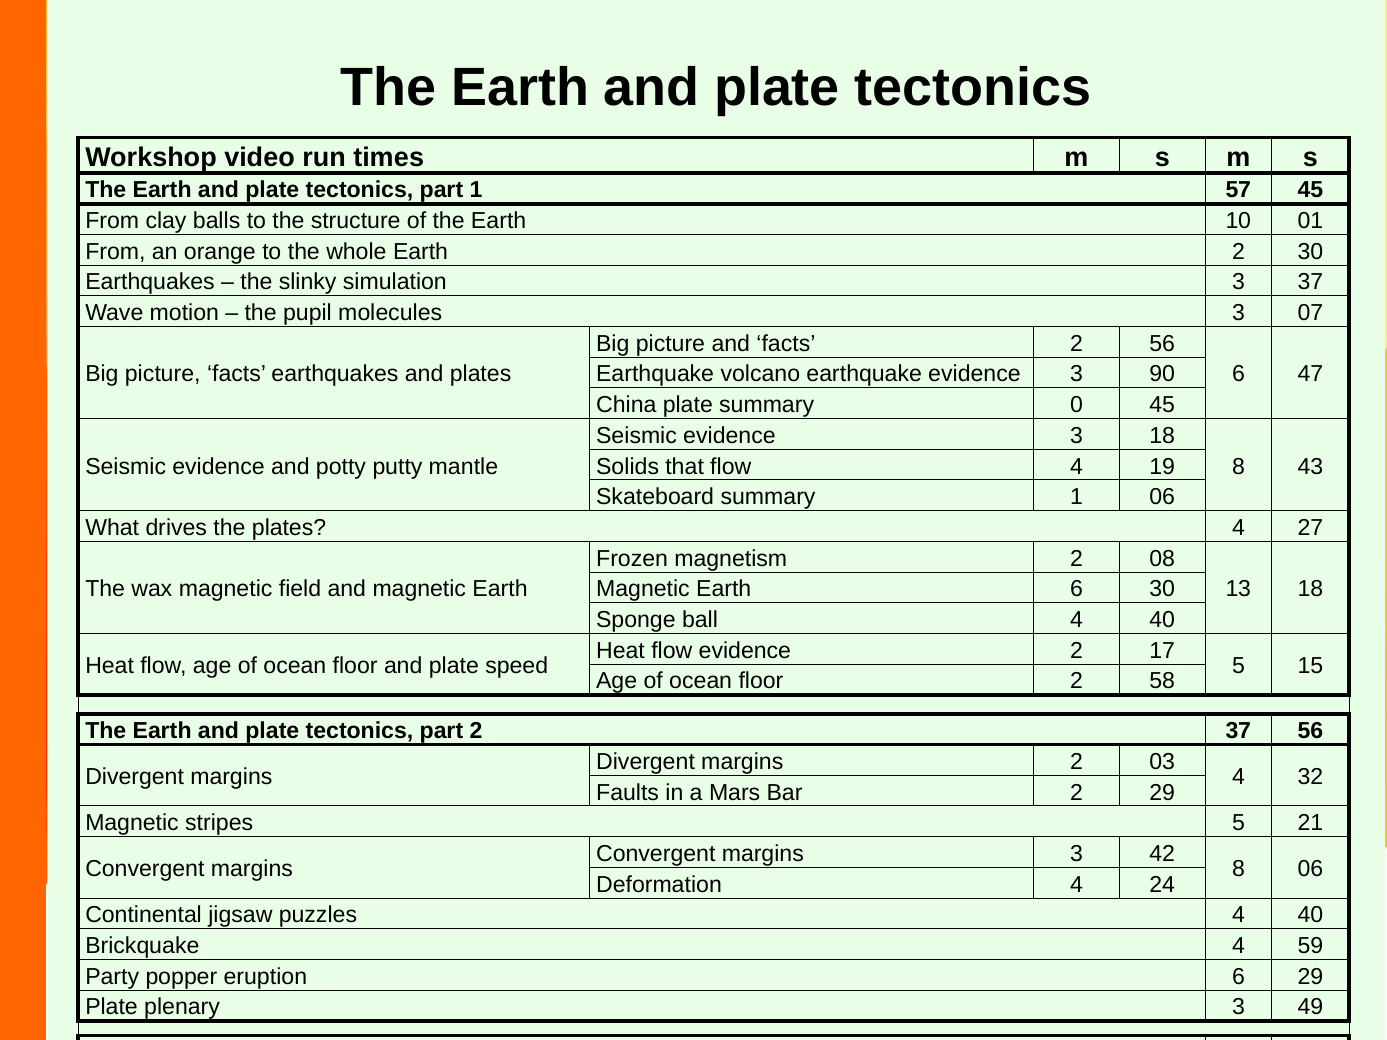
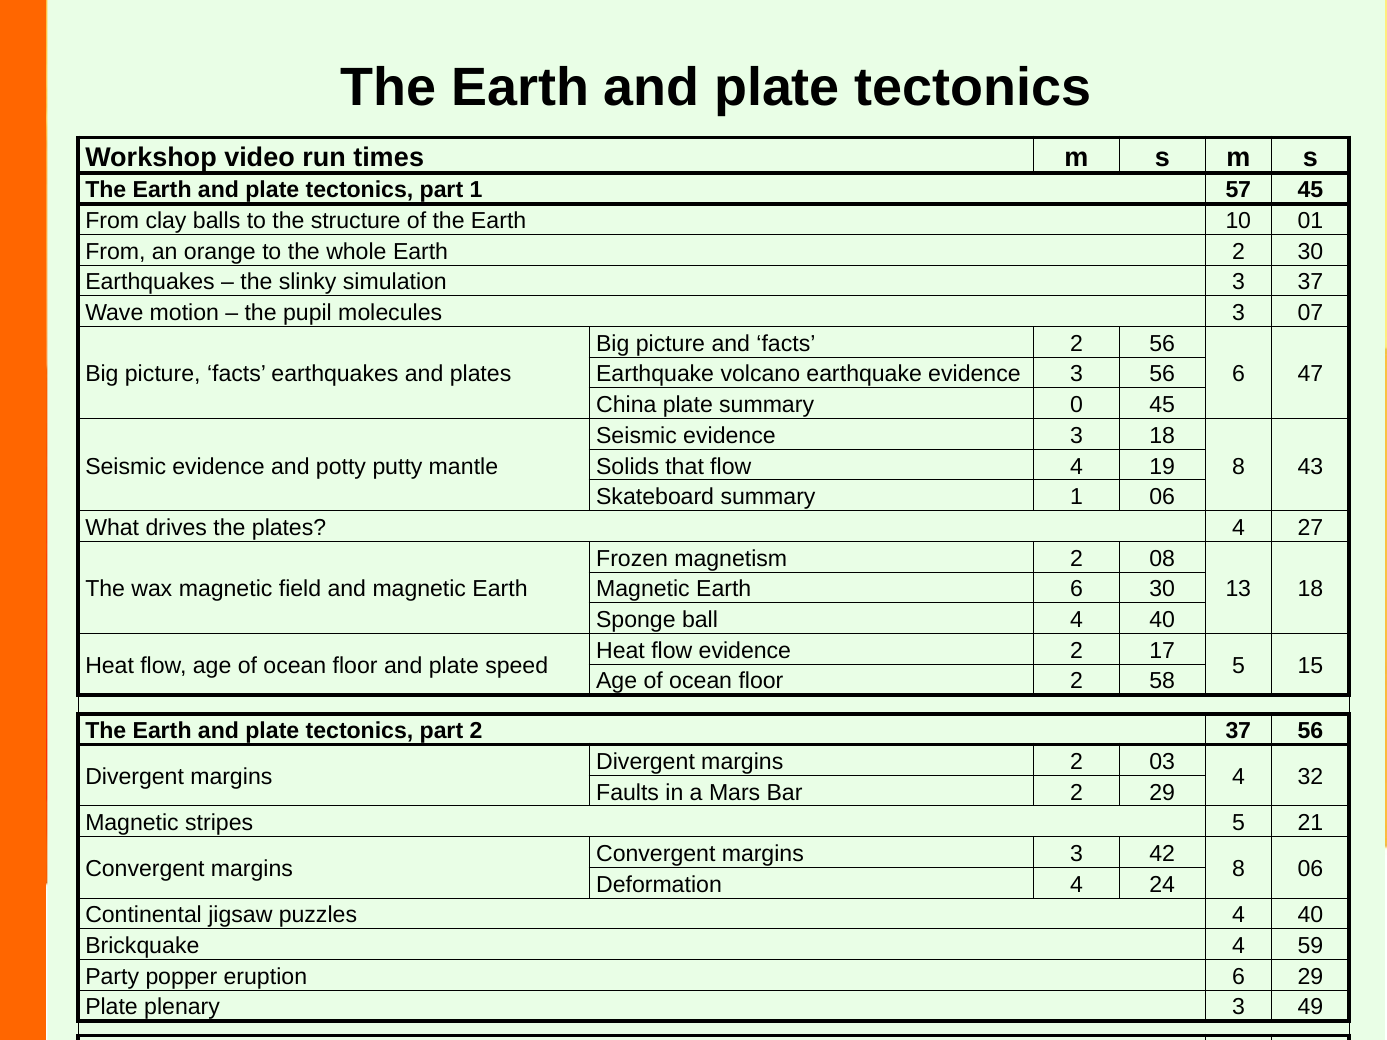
3 90: 90 -> 56
